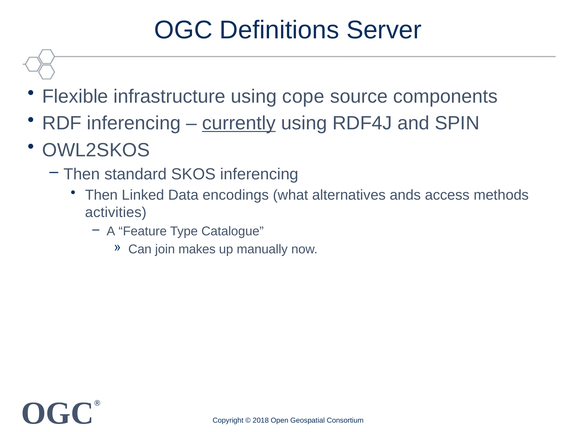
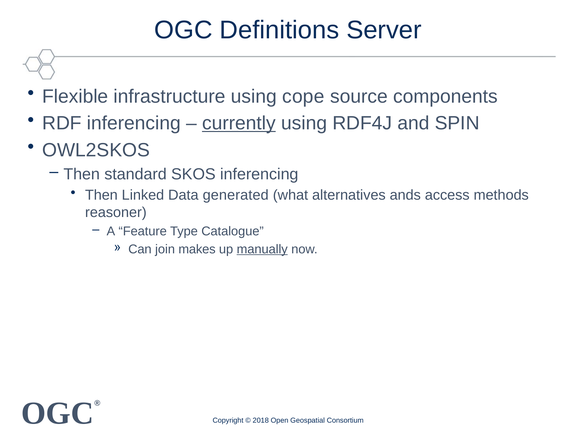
encodings: encodings -> generated
activities: activities -> reasoner
manually underline: none -> present
